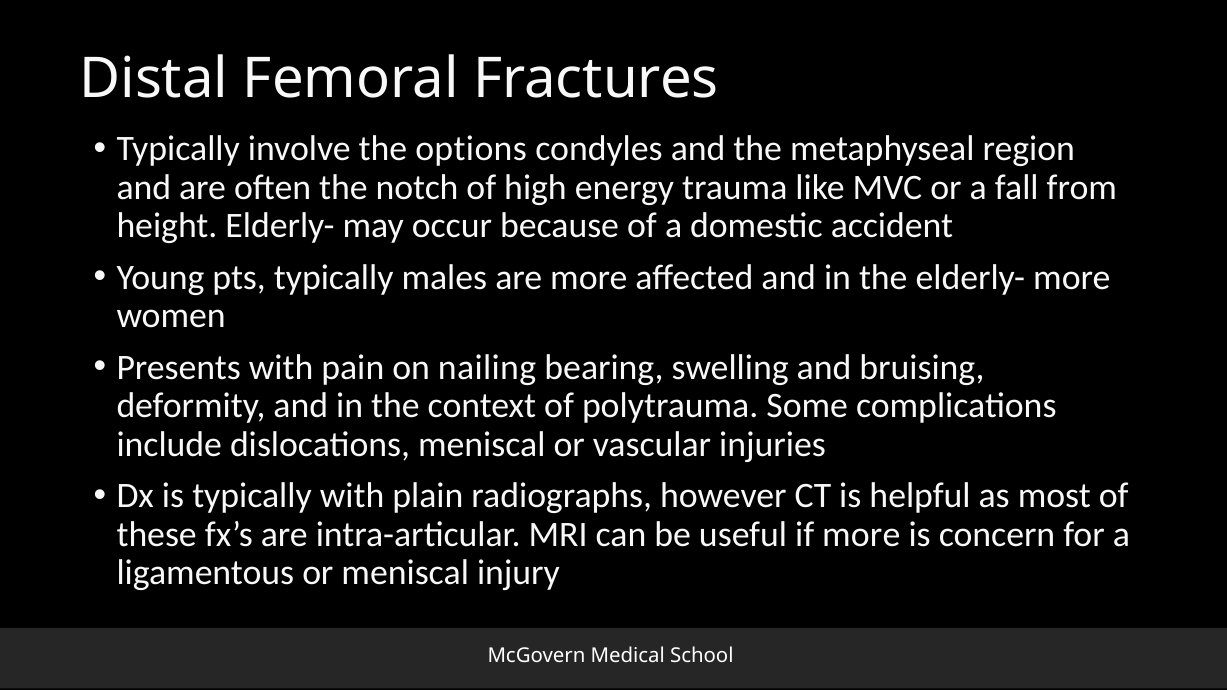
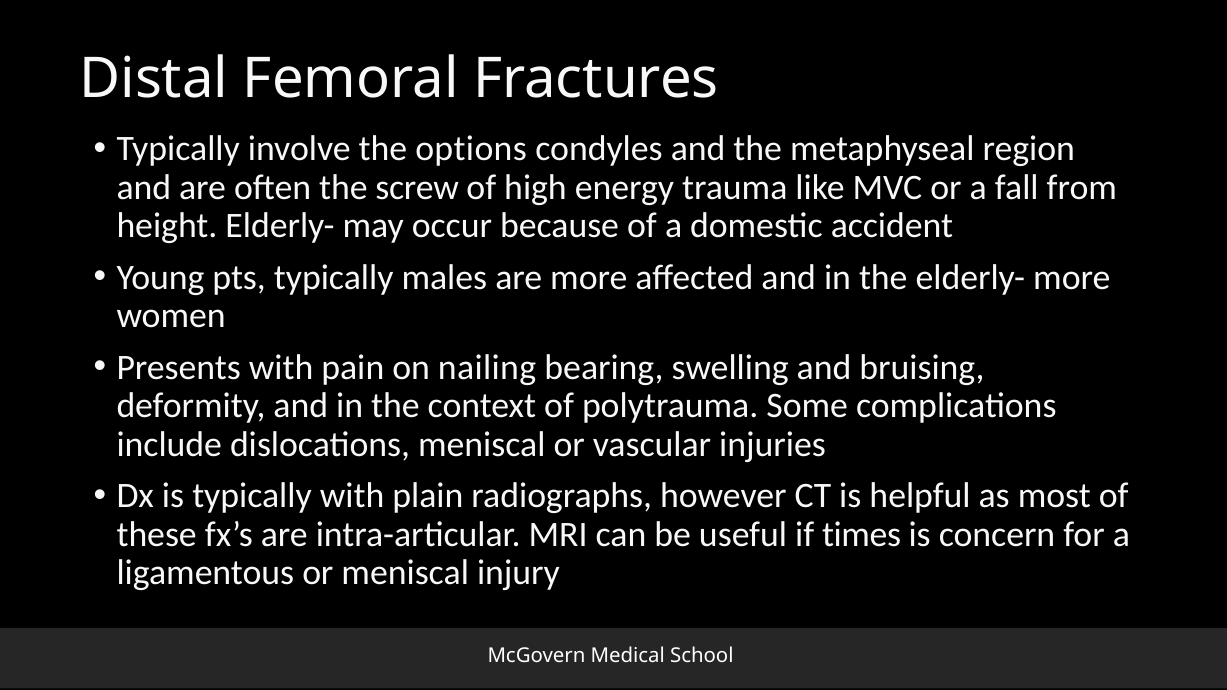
notch: notch -> screw
if more: more -> times
